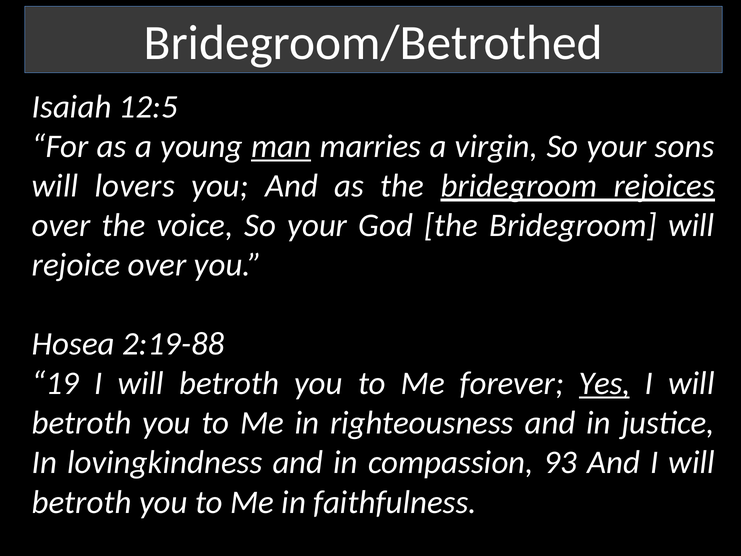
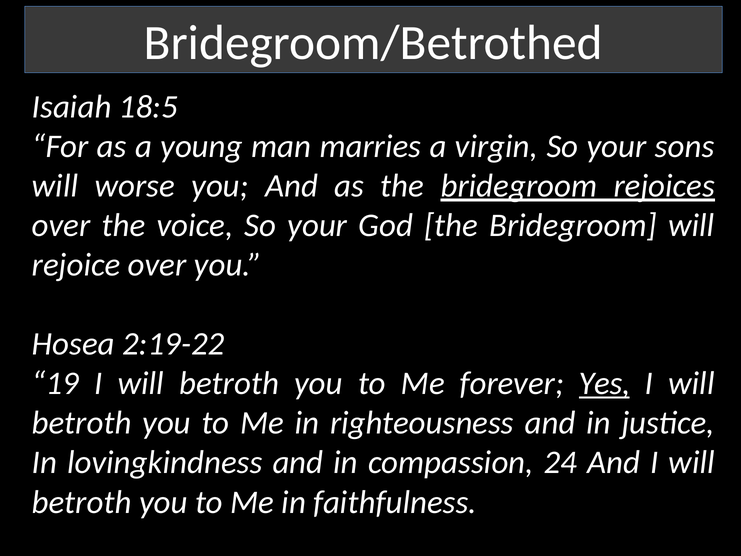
12:5: 12:5 -> 18:5
man underline: present -> none
lovers: lovers -> worse
2:19-88: 2:19-88 -> 2:19-22
93: 93 -> 24
